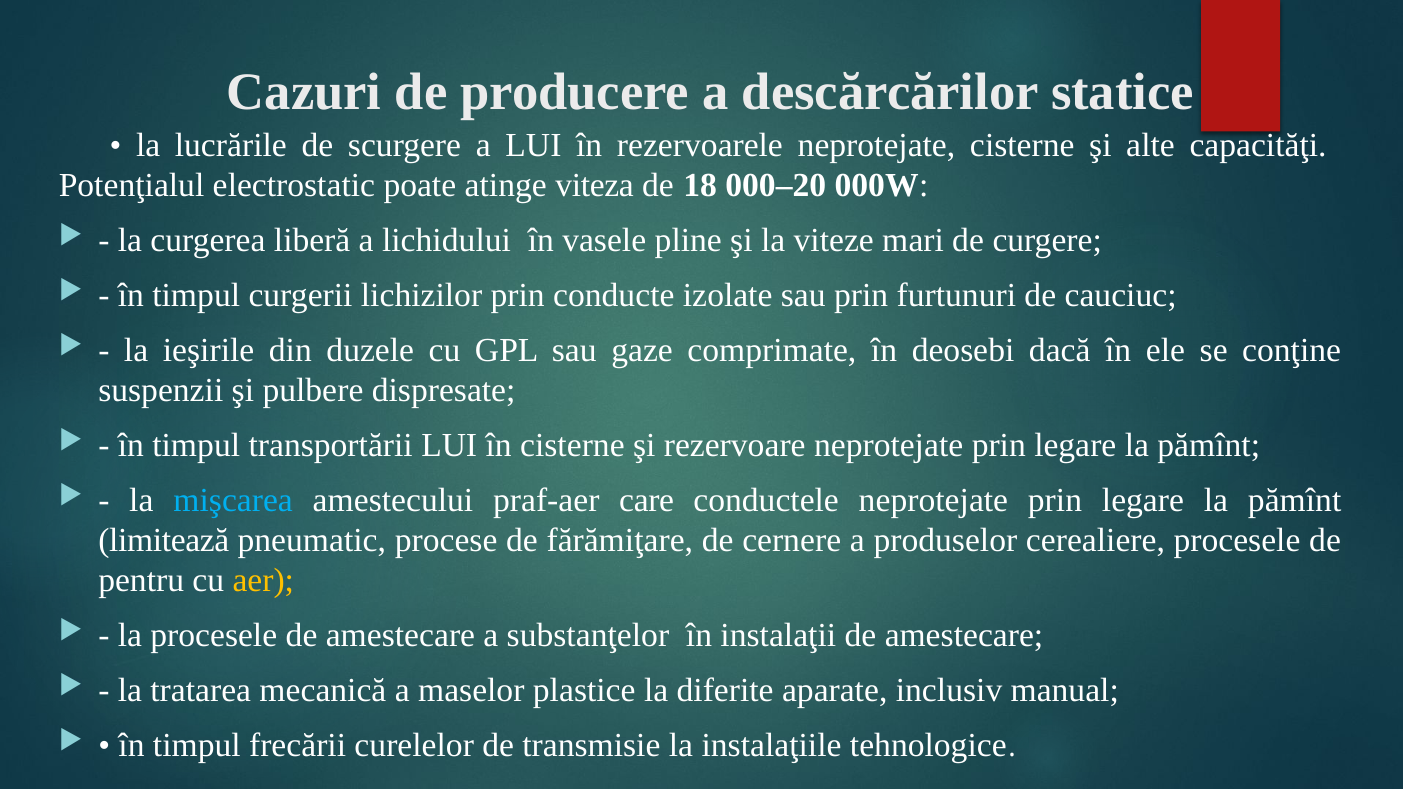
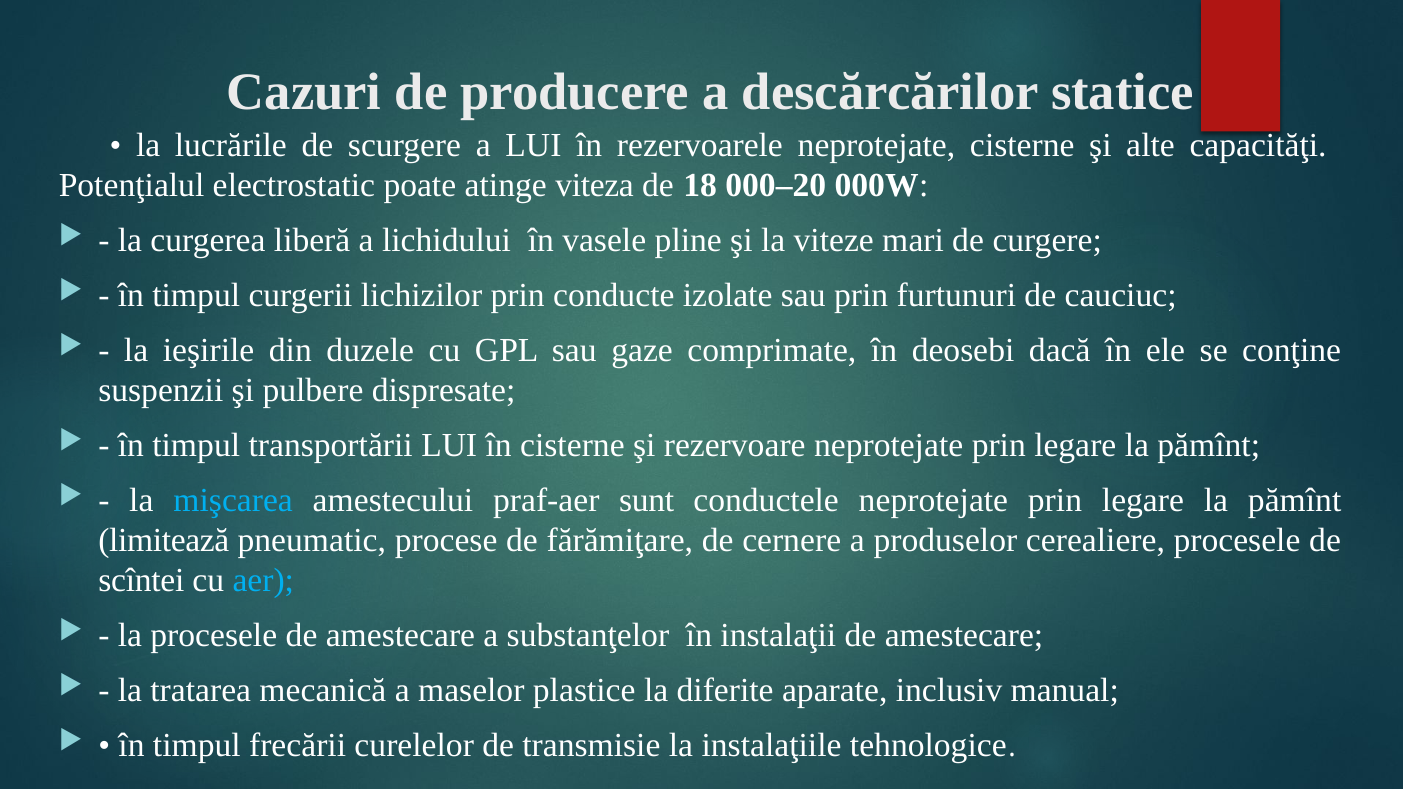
care: care -> sunt
pentru: pentru -> scîntei
aer colour: yellow -> light blue
